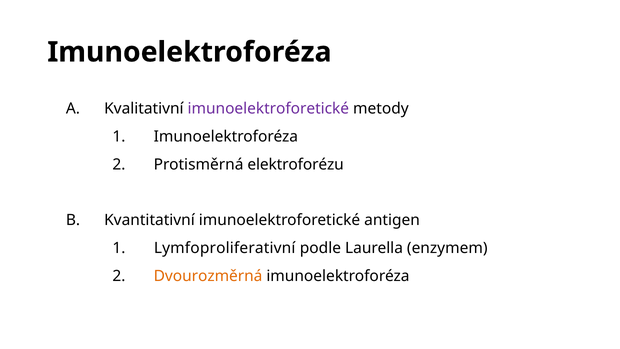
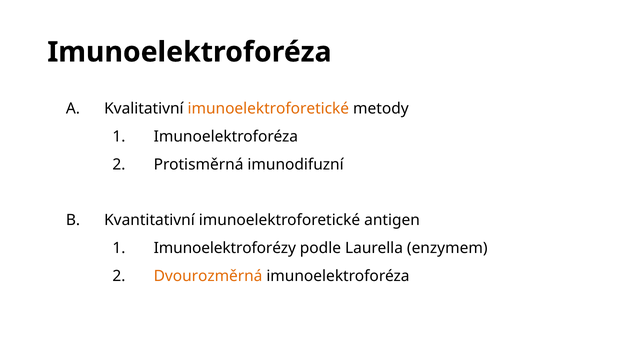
imunoelektroforetické at (268, 109) colour: purple -> orange
elektroforézu: elektroforézu -> imunodifuzní
Lymfoproliferativní: Lymfoproliferativní -> Imunoelektroforézy
